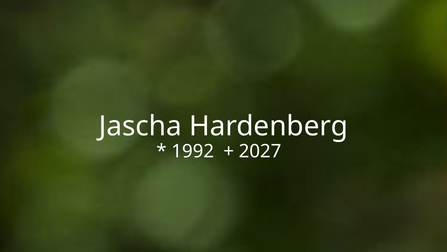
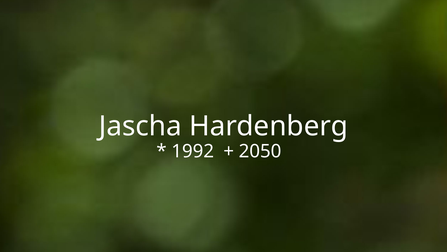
2027: 2027 -> 2050
